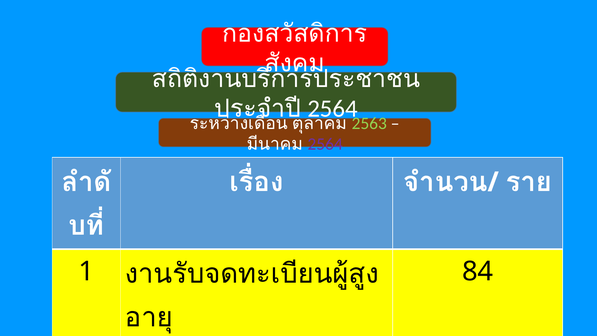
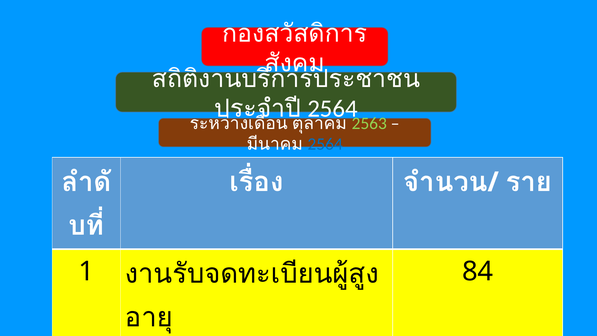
2564 at (325, 144) colour: purple -> blue
